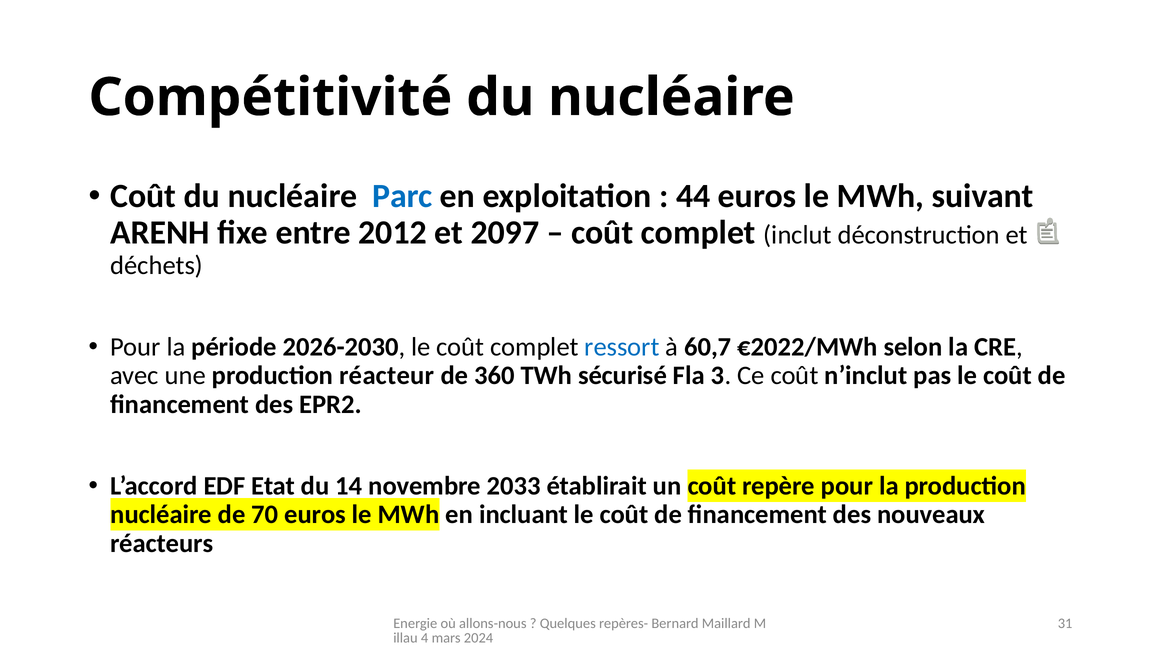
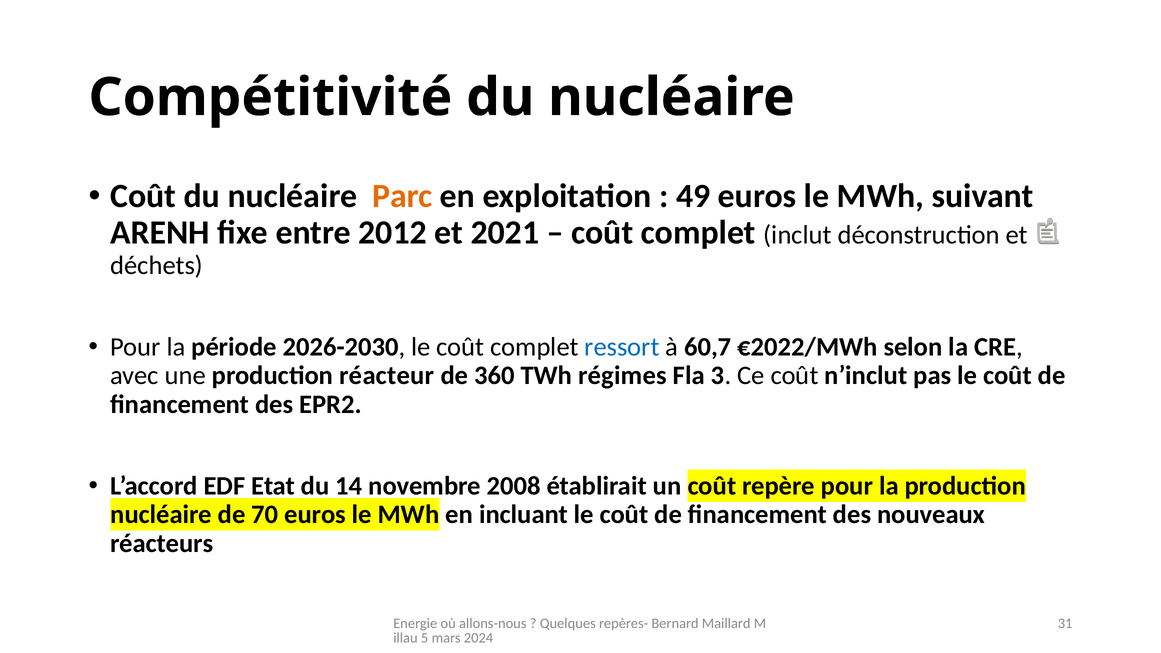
Parc colour: blue -> orange
44: 44 -> 49
2097: 2097 -> 2021
sécurisé: sécurisé -> régimes
2033: 2033 -> 2008
4: 4 -> 5
